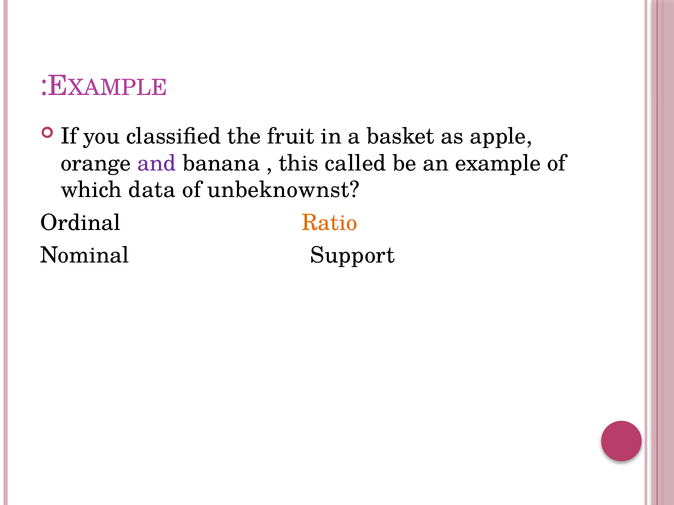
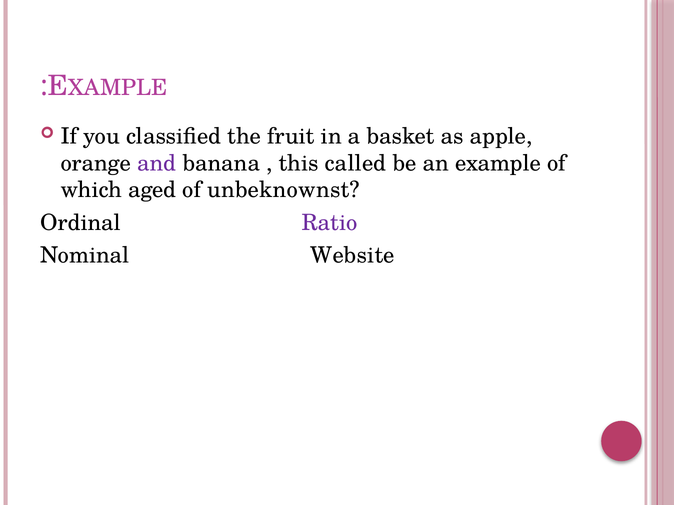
data: data -> aged
Ratio colour: orange -> purple
Support: Support -> Website
